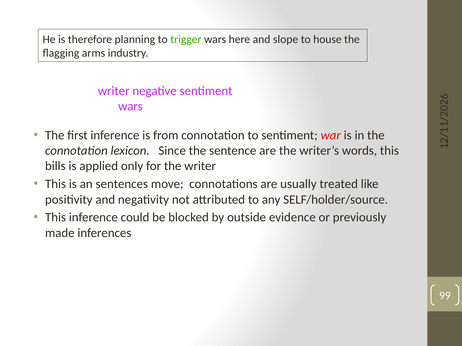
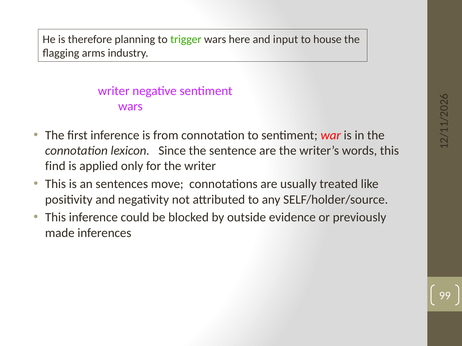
slope: slope -> input
bills: bills -> find
